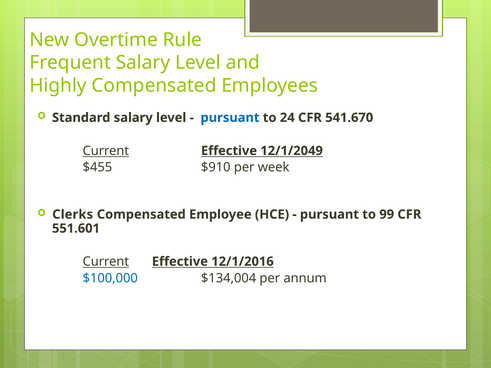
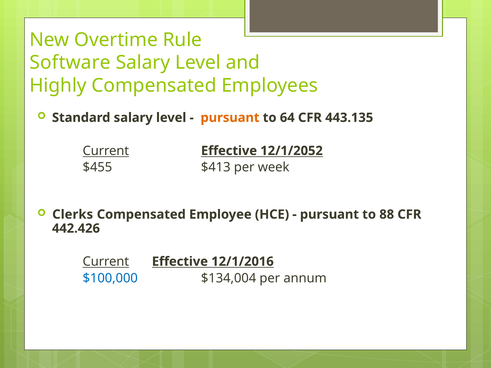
Frequent: Frequent -> Software
pursuant at (230, 118) colour: blue -> orange
24: 24 -> 64
541.670: 541.670 -> 443.135
12/1/2049: 12/1/2049 -> 12/1/2052
$910: $910 -> $413
99: 99 -> 88
551.601: 551.601 -> 442.426
